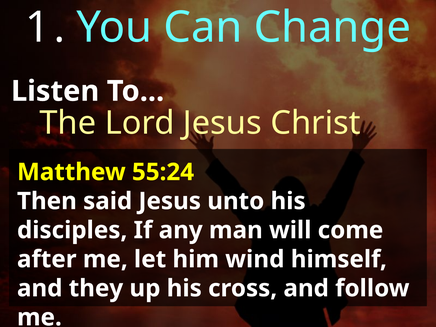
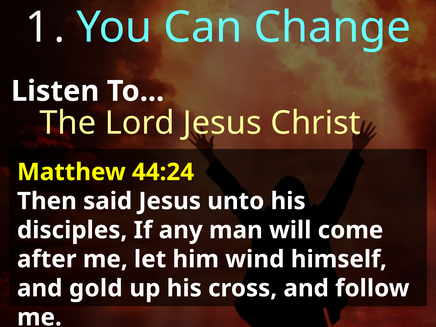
55:24: 55:24 -> 44:24
they: they -> gold
